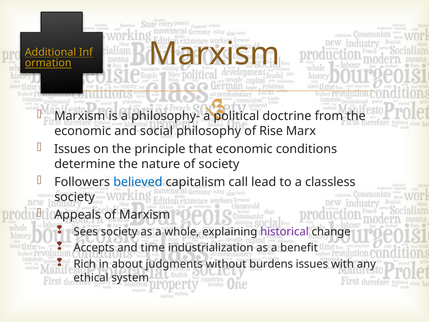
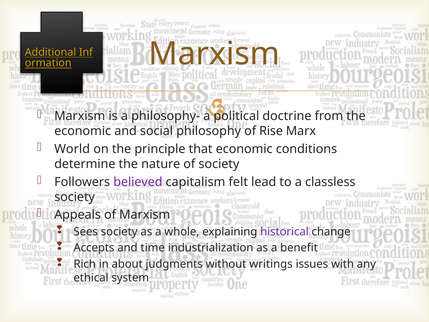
Issues at (72, 149): Issues -> World
believed colour: blue -> purple
call: call -> felt
burdens: burdens -> writings
